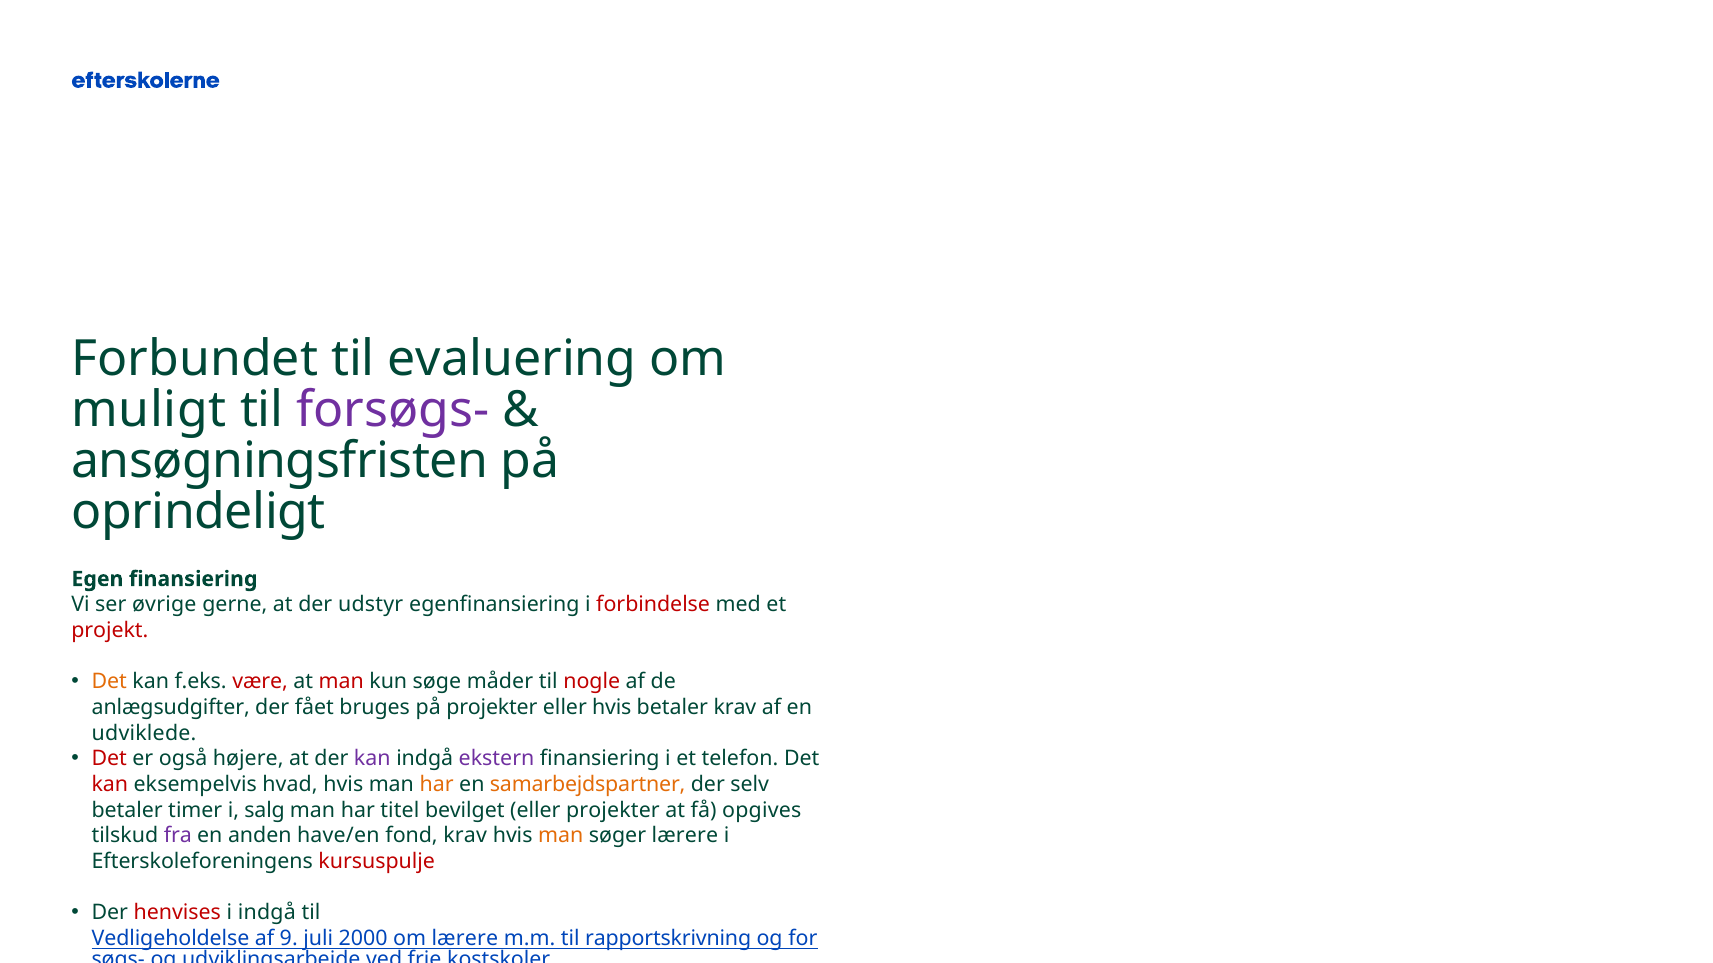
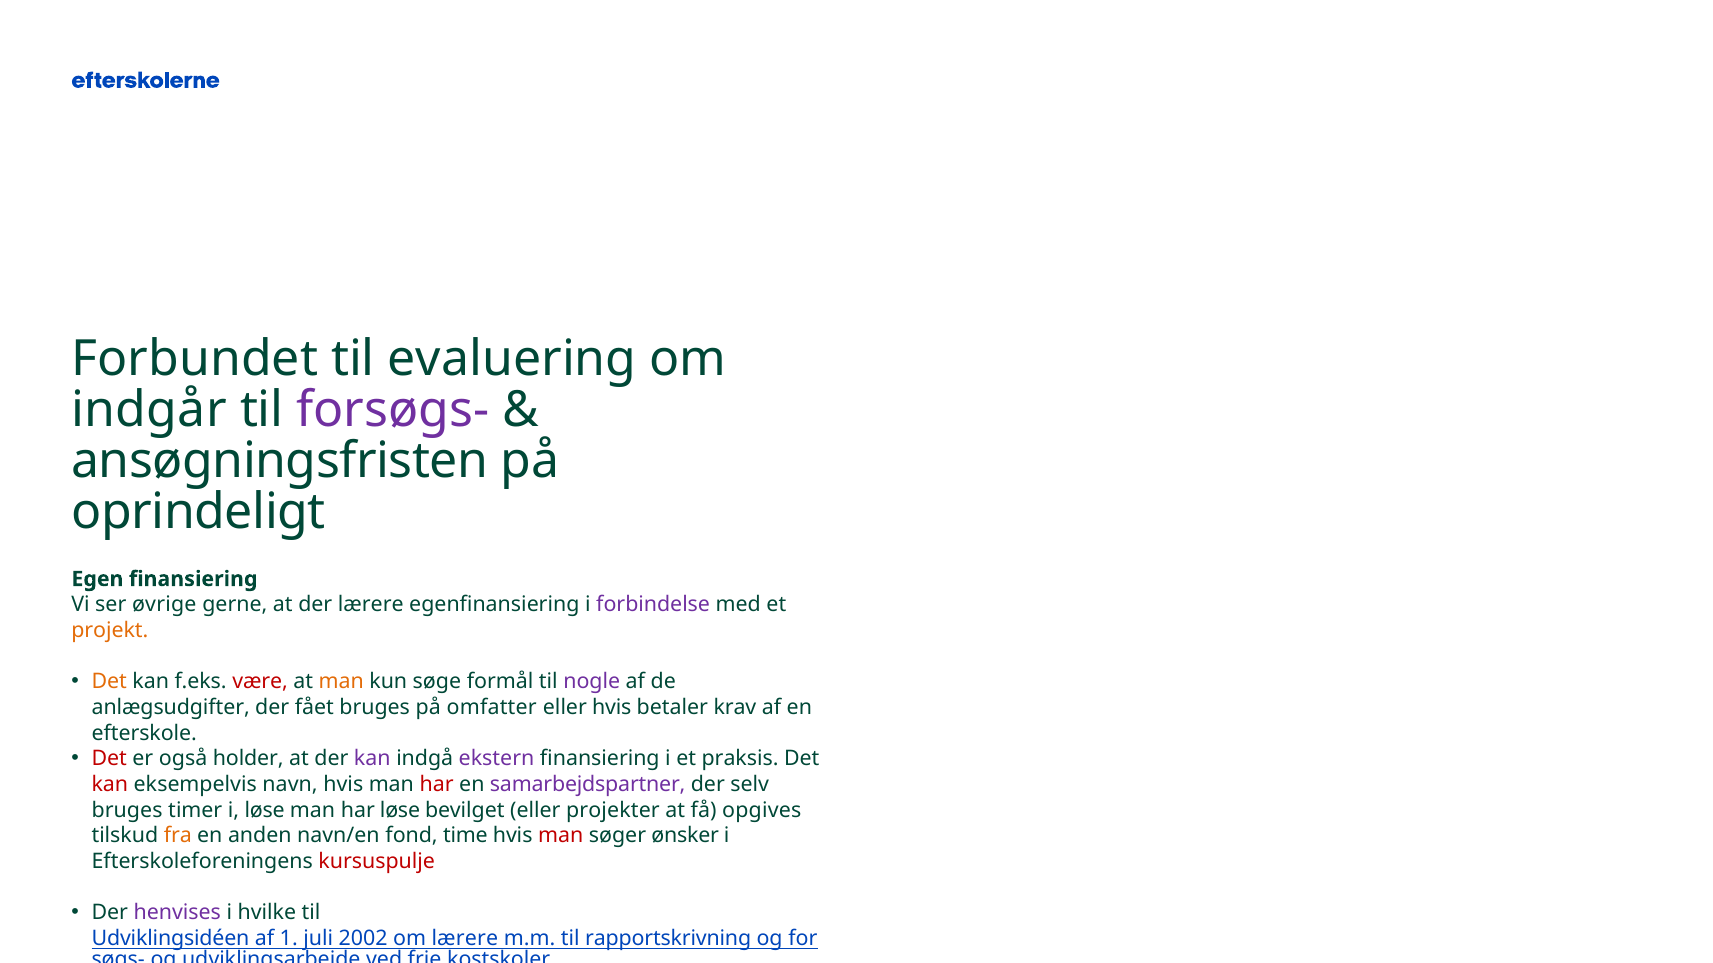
muligt: muligt -> indgår
der udstyr: udstyr -> lærere
forbindelse colour: red -> purple
projekt colour: red -> orange
man at (341, 682) colour: red -> orange
måder: måder -> formål
nogle colour: red -> purple
på projekter: projekter -> omfatter
udviklede: udviklede -> efterskole
højere: højere -> holder
telefon: telefon -> praksis
hvad: hvad -> navn
har at (437, 785) colour: orange -> red
samarbejdspartner colour: orange -> purple
betaler at (127, 811): betaler -> bruges
i salg: salg -> løse
har titel: titel -> løse
fra colour: purple -> orange
have/en: have/en -> navn/en
fond krav: krav -> time
man at (561, 836) colour: orange -> red
søger lærere: lærere -> ønsker
henvises colour: red -> purple
i indgå: indgå -> hvilke
Vedligeholdelse: Vedligeholdelse -> Udviklingsidéen
9: 9 -> 1
2000: 2000 -> 2002
